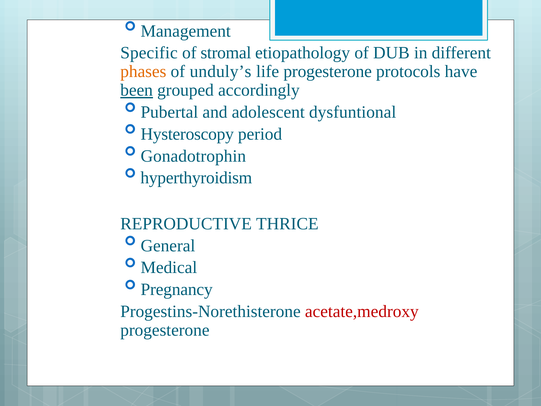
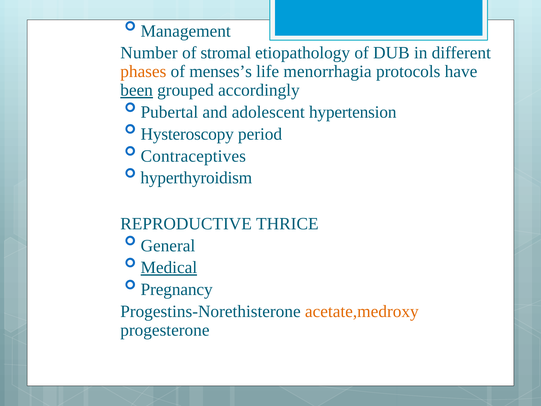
Specific: Specific -> Number
unduly’s: unduly’s -> menses’s
life progesterone: progesterone -> menorrhagia
dysfuntional: dysfuntional -> hypertension
Gonadotrophin: Gonadotrophin -> Contraceptives
Medical underline: none -> present
acetate,medroxy colour: red -> orange
